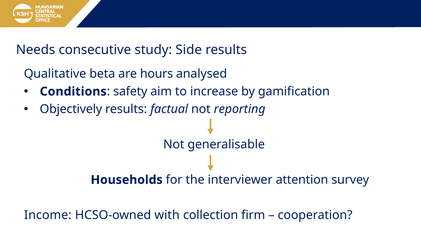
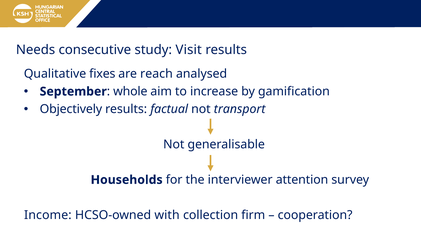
Side: Side -> Visit
beta: beta -> fixes
hours: hours -> reach
Conditions: Conditions -> September
safety: safety -> whole
reporting: reporting -> transport
